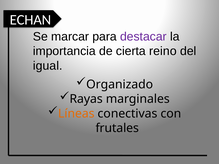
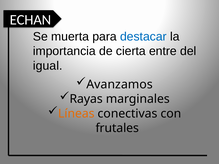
marcar: marcar -> muerta
destacar colour: purple -> blue
reino: reino -> entre
Organizado: Organizado -> Avanzamos
